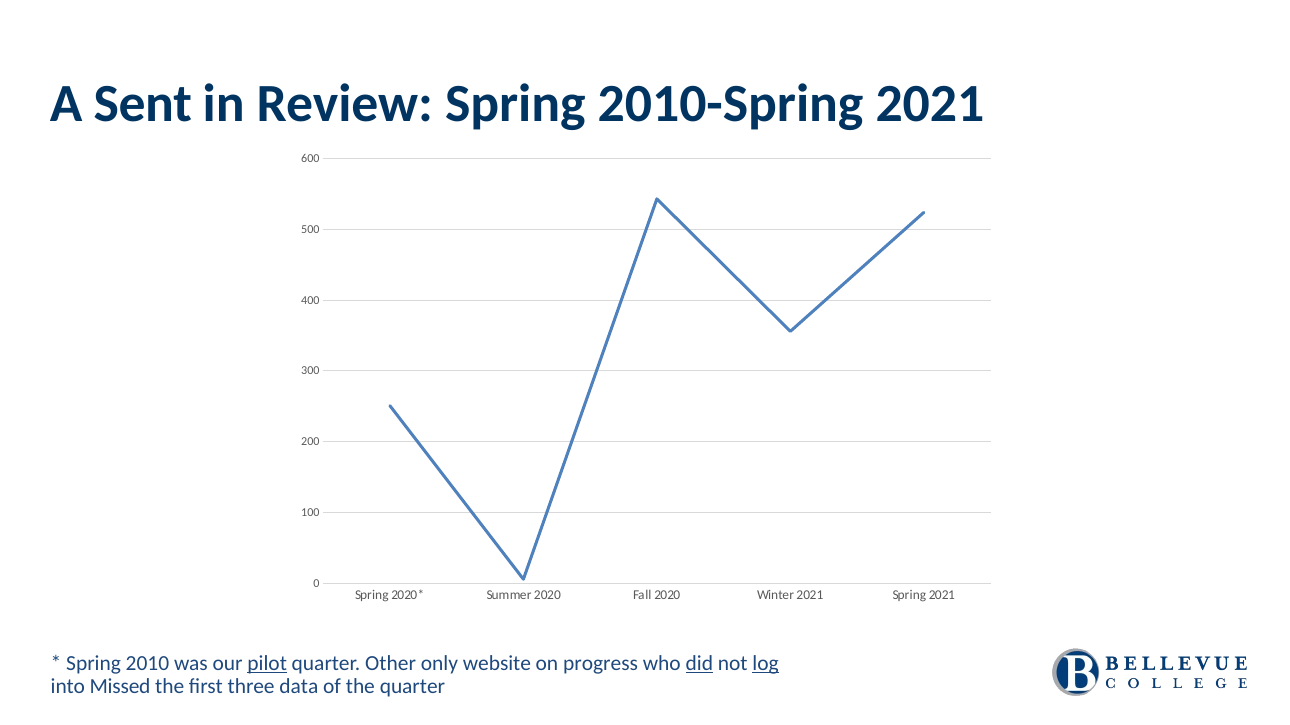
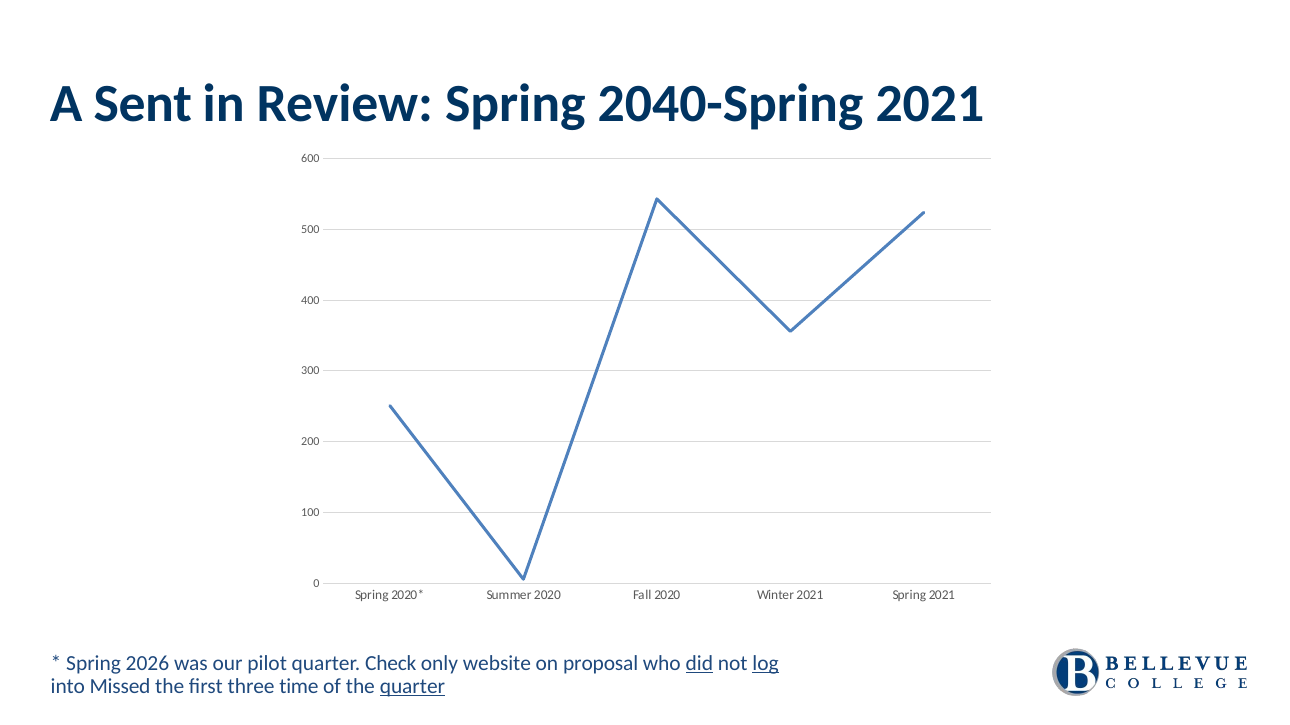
2010-Spring: 2010-Spring -> 2040-Spring
2010: 2010 -> 2026
pilot underline: present -> none
Other: Other -> Check
progress: progress -> proposal
data: data -> time
quarter at (412, 687) underline: none -> present
